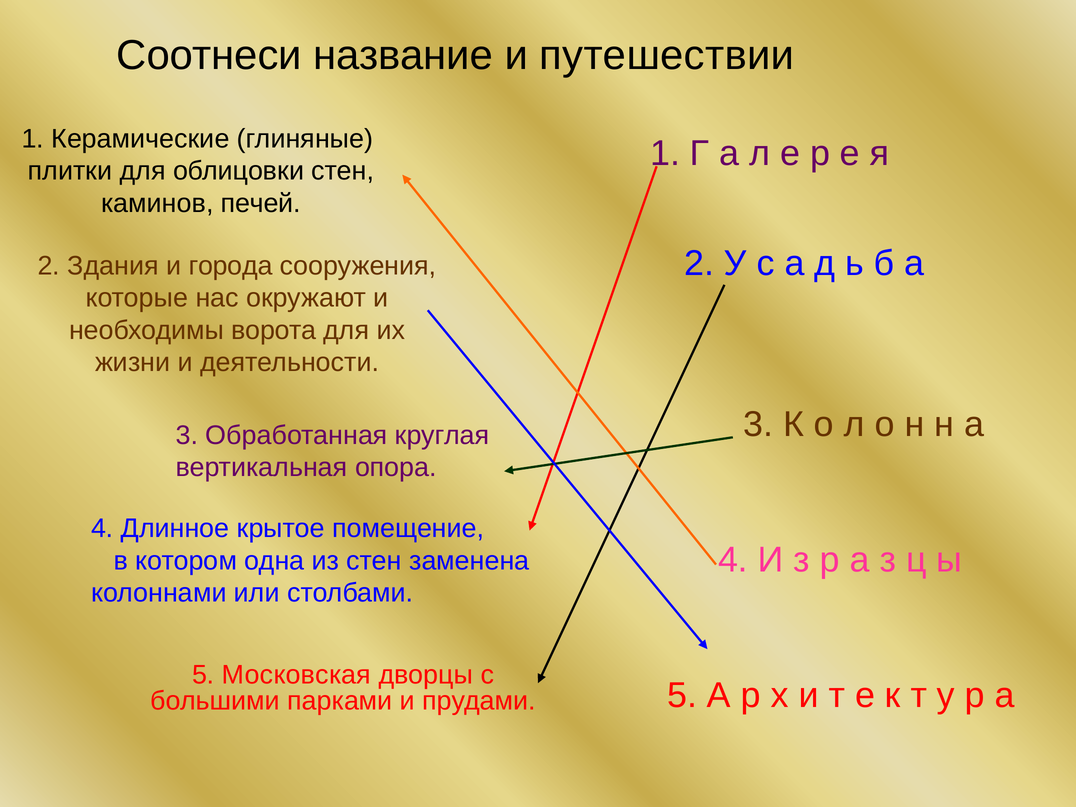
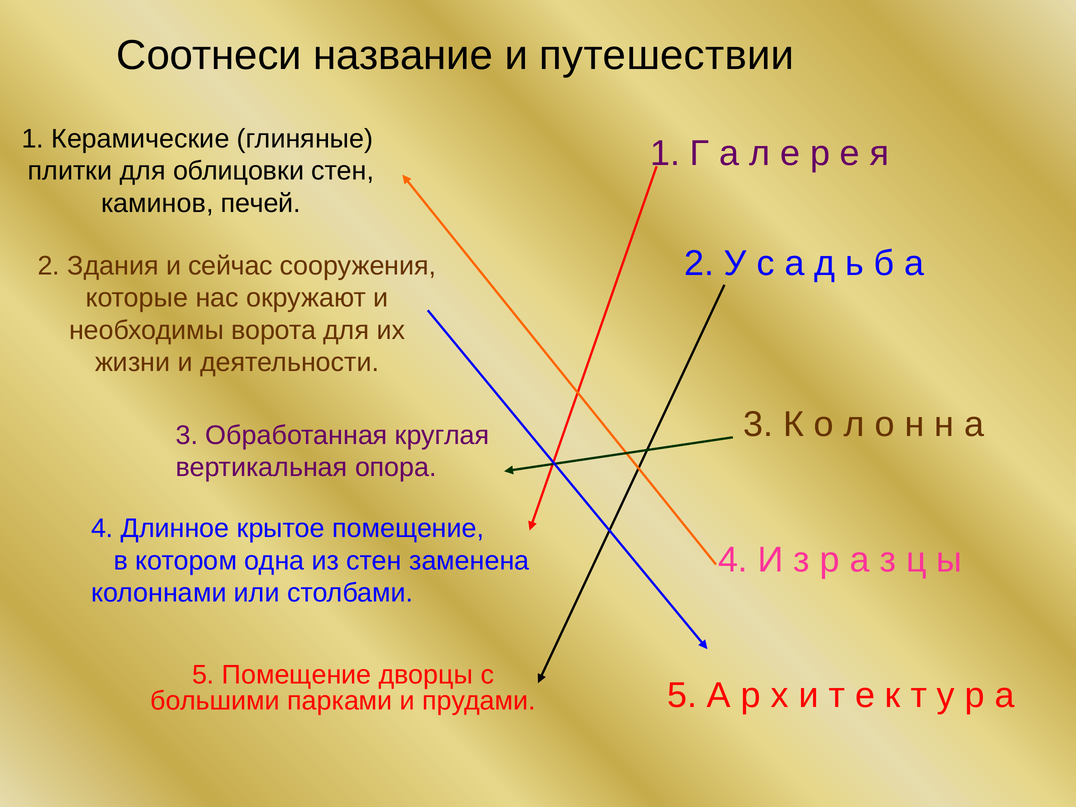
города: города -> сейчас
5 Московская: Московская -> Помещение
